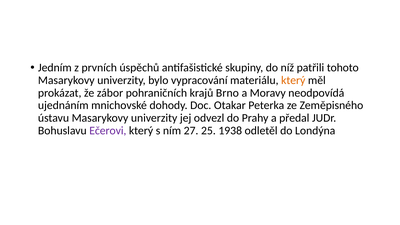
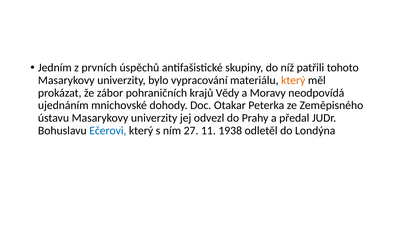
Brno: Brno -> Vědy
Ečerovi colour: purple -> blue
25: 25 -> 11
